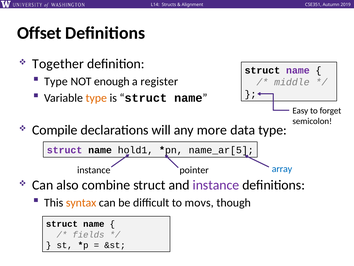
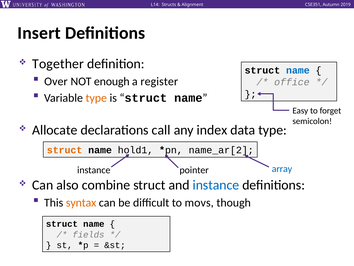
Offset: Offset -> Insert
name at (298, 70) colour: purple -> blue
Type at (56, 81): Type -> Over
middle: middle -> office
Compile: Compile -> Allocate
will: will -> call
more: more -> index
struct at (65, 150) colour: purple -> orange
name_ar[5: name_ar[5 -> name_ar[2
instance at (216, 185) colour: purple -> blue
